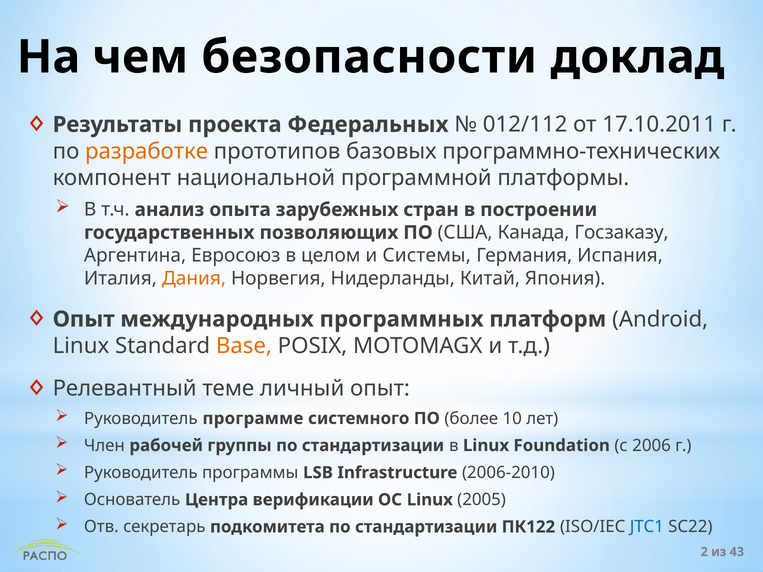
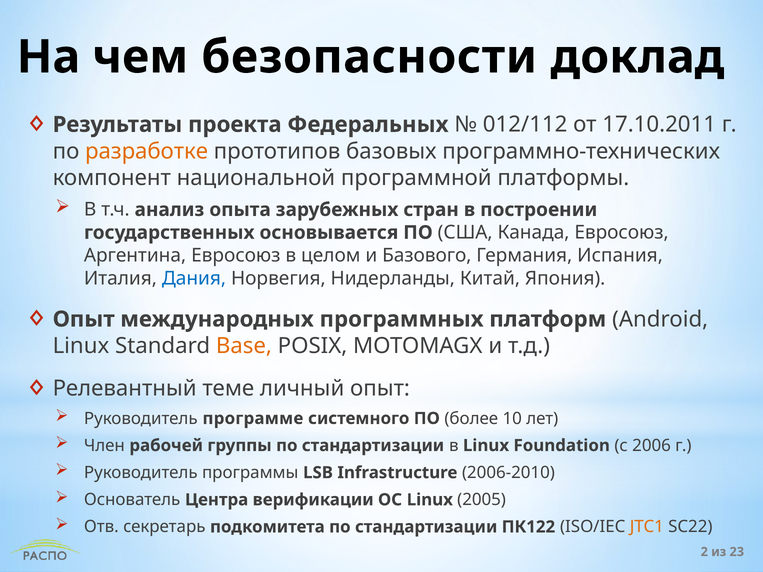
позволяющих: позволяющих -> основывается
Канада Госзаказу: Госзаказу -> Евросоюз
Системы: Системы -> Базового
Дания colour: orange -> blue
JTC1 colour: blue -> orange
43: 43 -> 23
